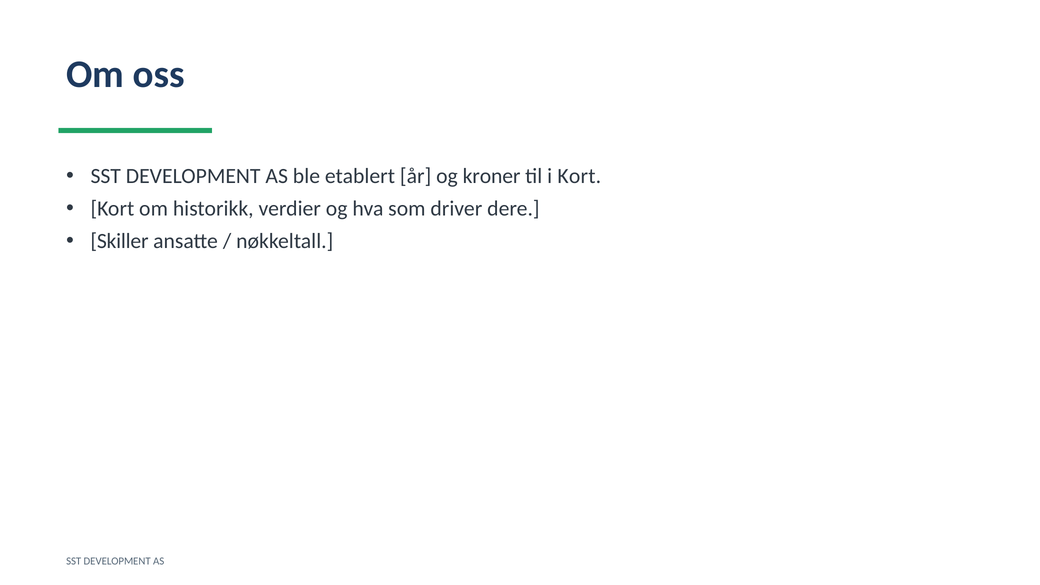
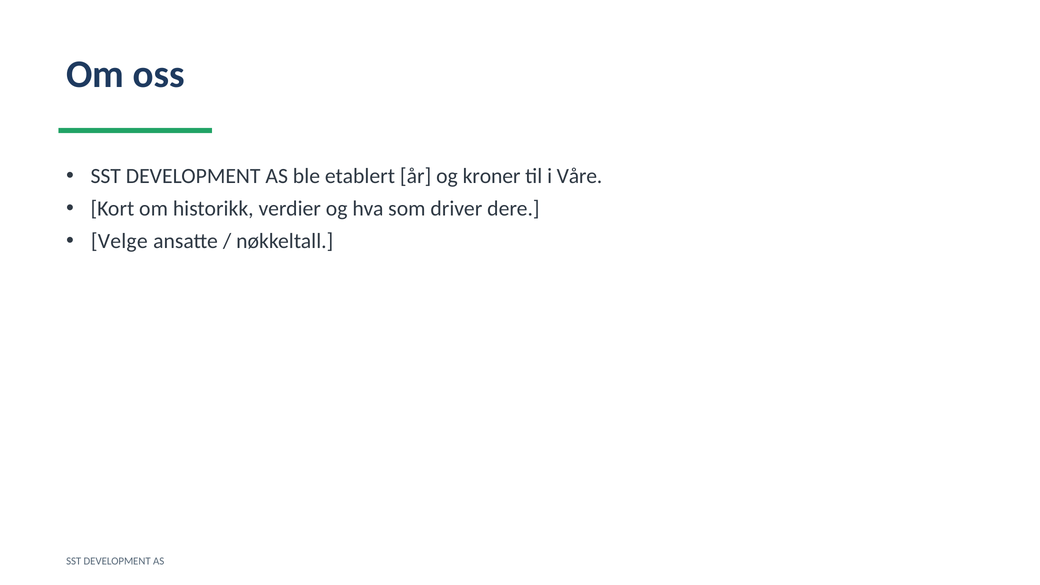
i Kort: Kort -> Våre
Skiller: Skiller -> Velge
